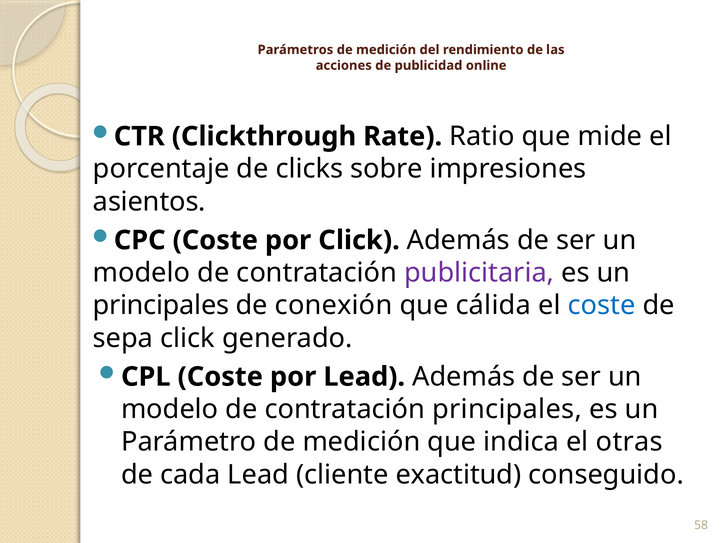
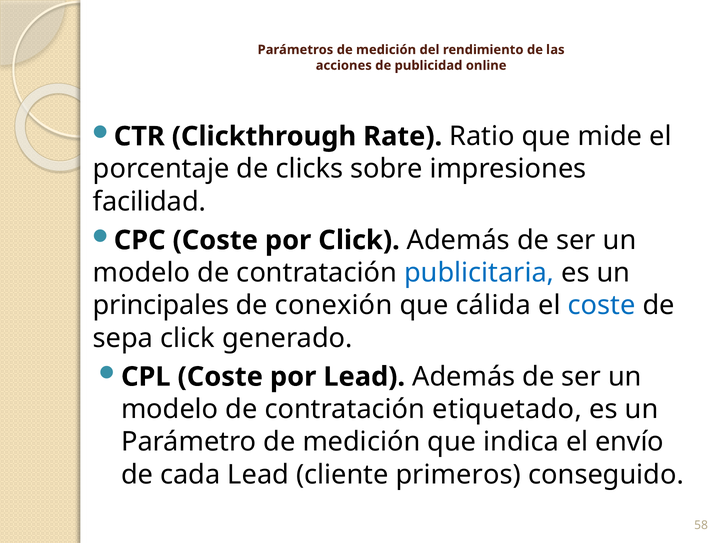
asientos: asientos -> facilidad
publicitaria colour: purple -> blue
contratación principales: principales -> etiquetado
otras: otras -> envío
exactitud: exactitud -> primeros
